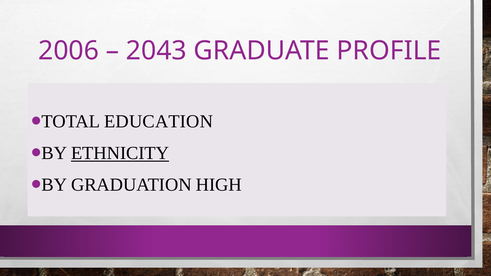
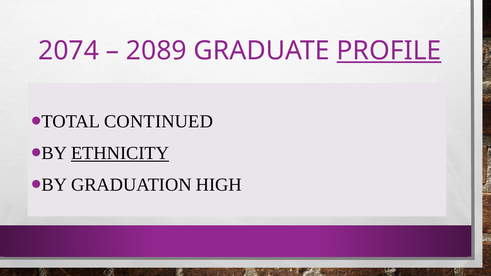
2006: 2006 -> 2074
2043: 2043 -> 2089
PROFILE underline: none -> present
EDUCATION: EDUCATION -> CONTINUED
